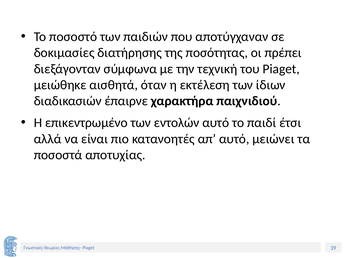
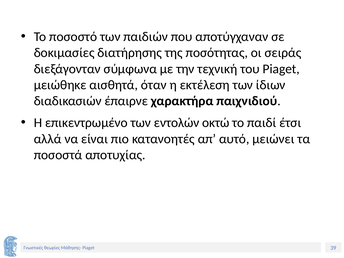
πρέπει: πρέπει -> σειράς
εντολών αυτό: αυτό -> οκτώ
